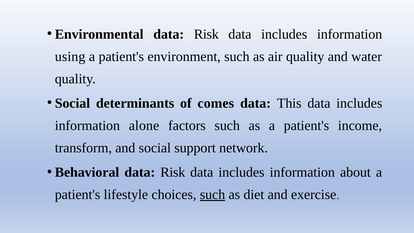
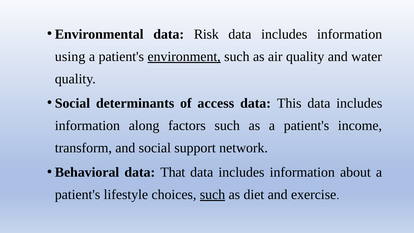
environment underline: none -> present
comes: comes -> access
alone: alone -> along
Behavioral data Risk: Risk -> That
